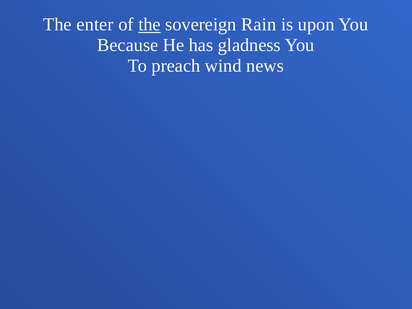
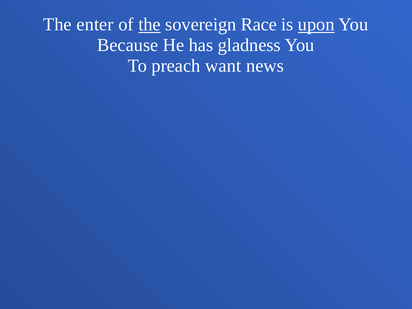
Rain: Rain -> Race
upon underline: none -> present
wind: wind -> want
